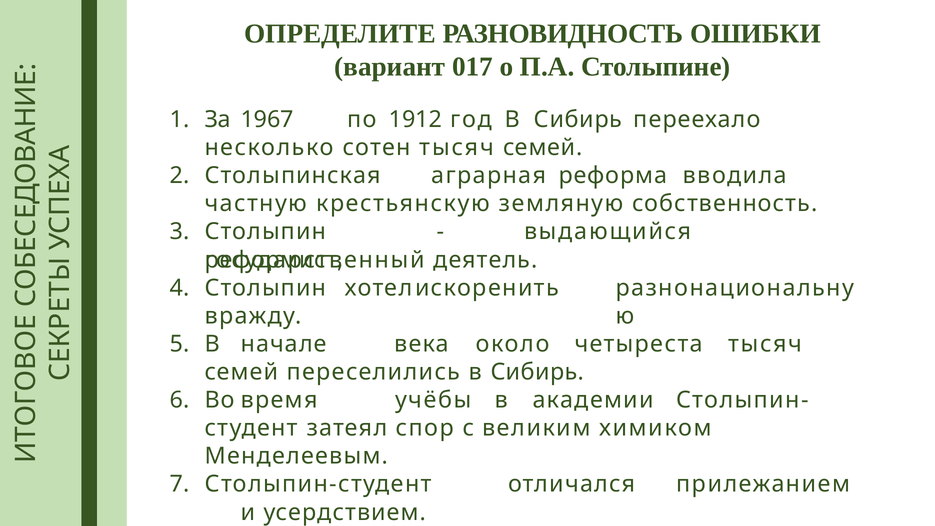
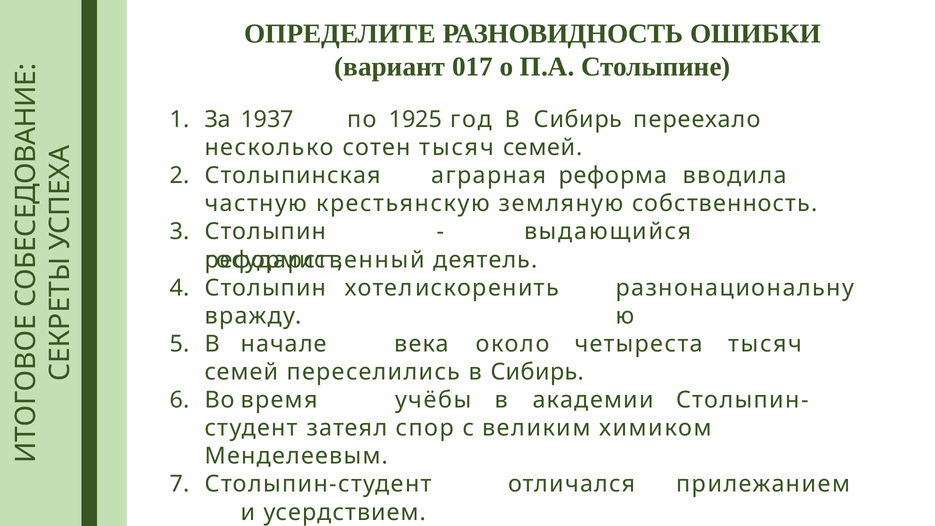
1967: 1967 -> 1937
1912: 1912 -> 1925
